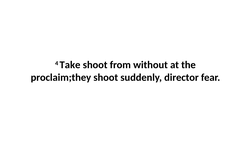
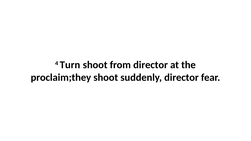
Take: Take -> Turn
from without: without -> director
